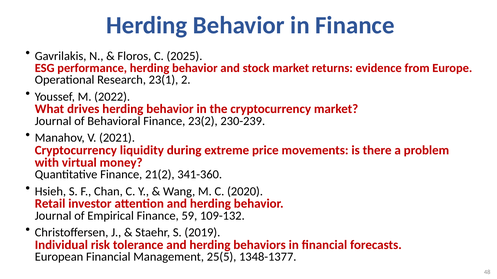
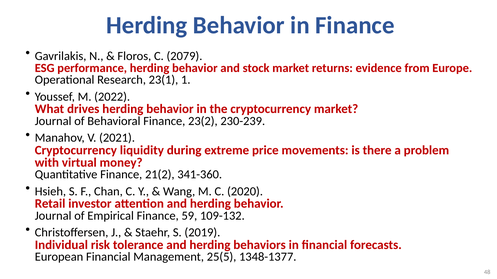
2025: 2025 -> 2079
2: 2 -> 1
